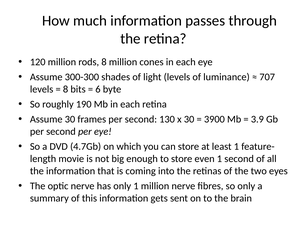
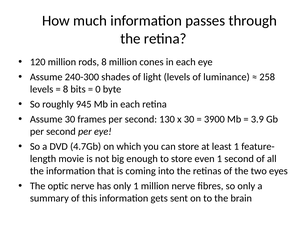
300-300: 300-300 -> 240-300
707: 707 -> 258
6: 6 -> 0
190: 190 -> 945
